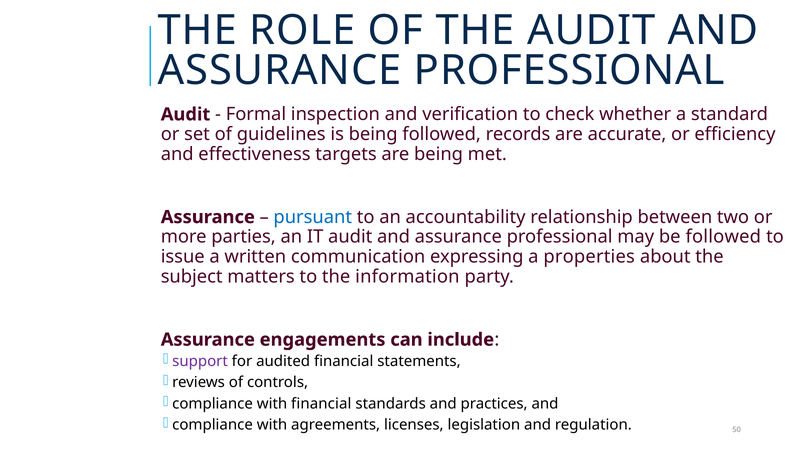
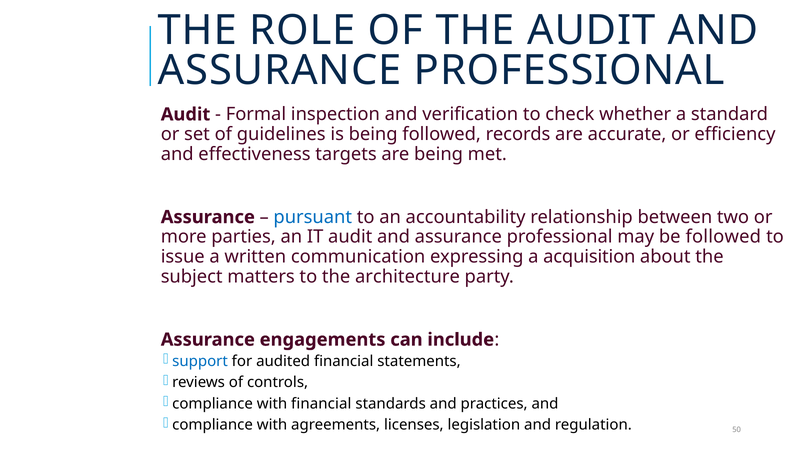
properties: properties -> acquisition
information: information -> architecture
support colour: purple -> blue
